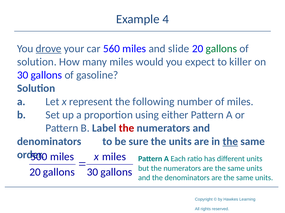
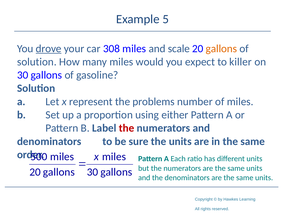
4: 4 -> 5
560: 560 -> 308
slide: slide -> scale
gallons at (221, 49) colour: green -> orange
following: following -> problems
the at (230, 142) underline: present -> none
